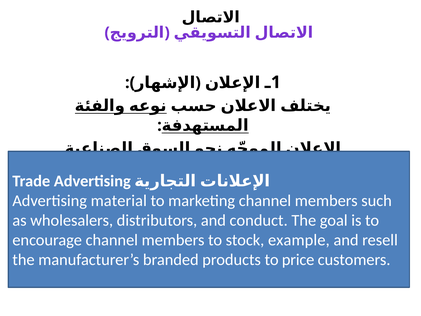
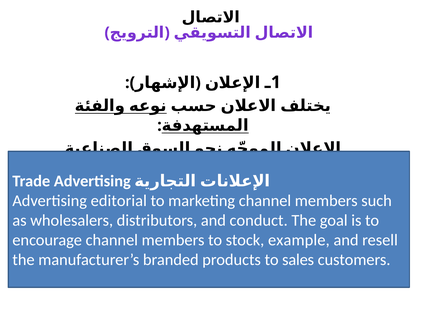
material: material -> editorial
price: price -> sales
